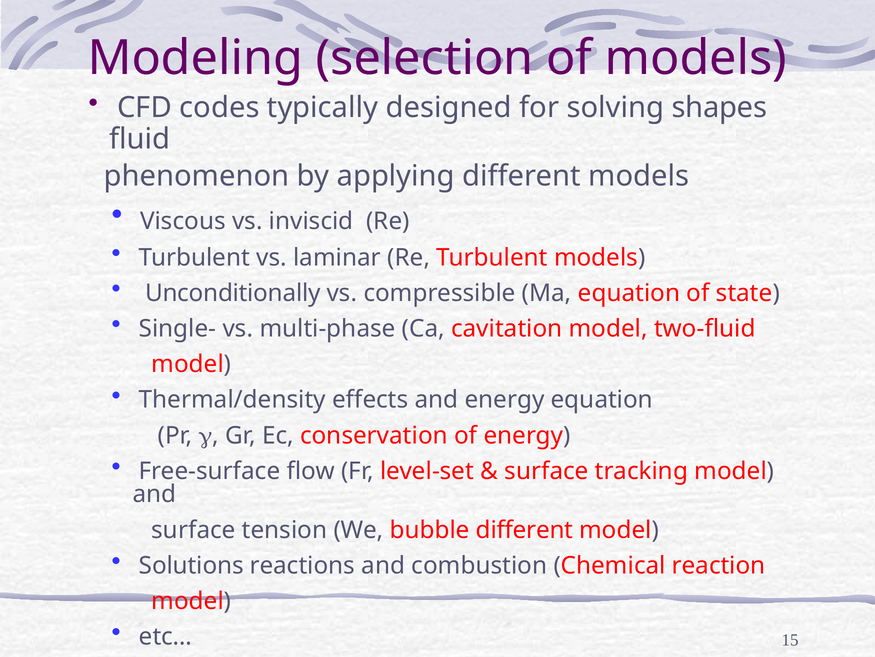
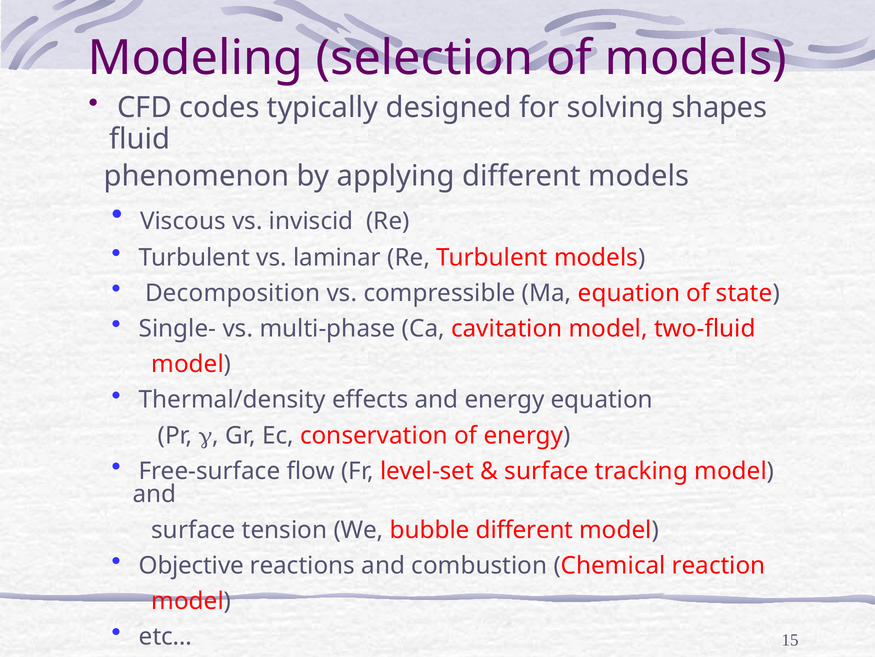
Unconditionally: Unconditionally -> Decomposition
Solutions: Solutions -> Objective
